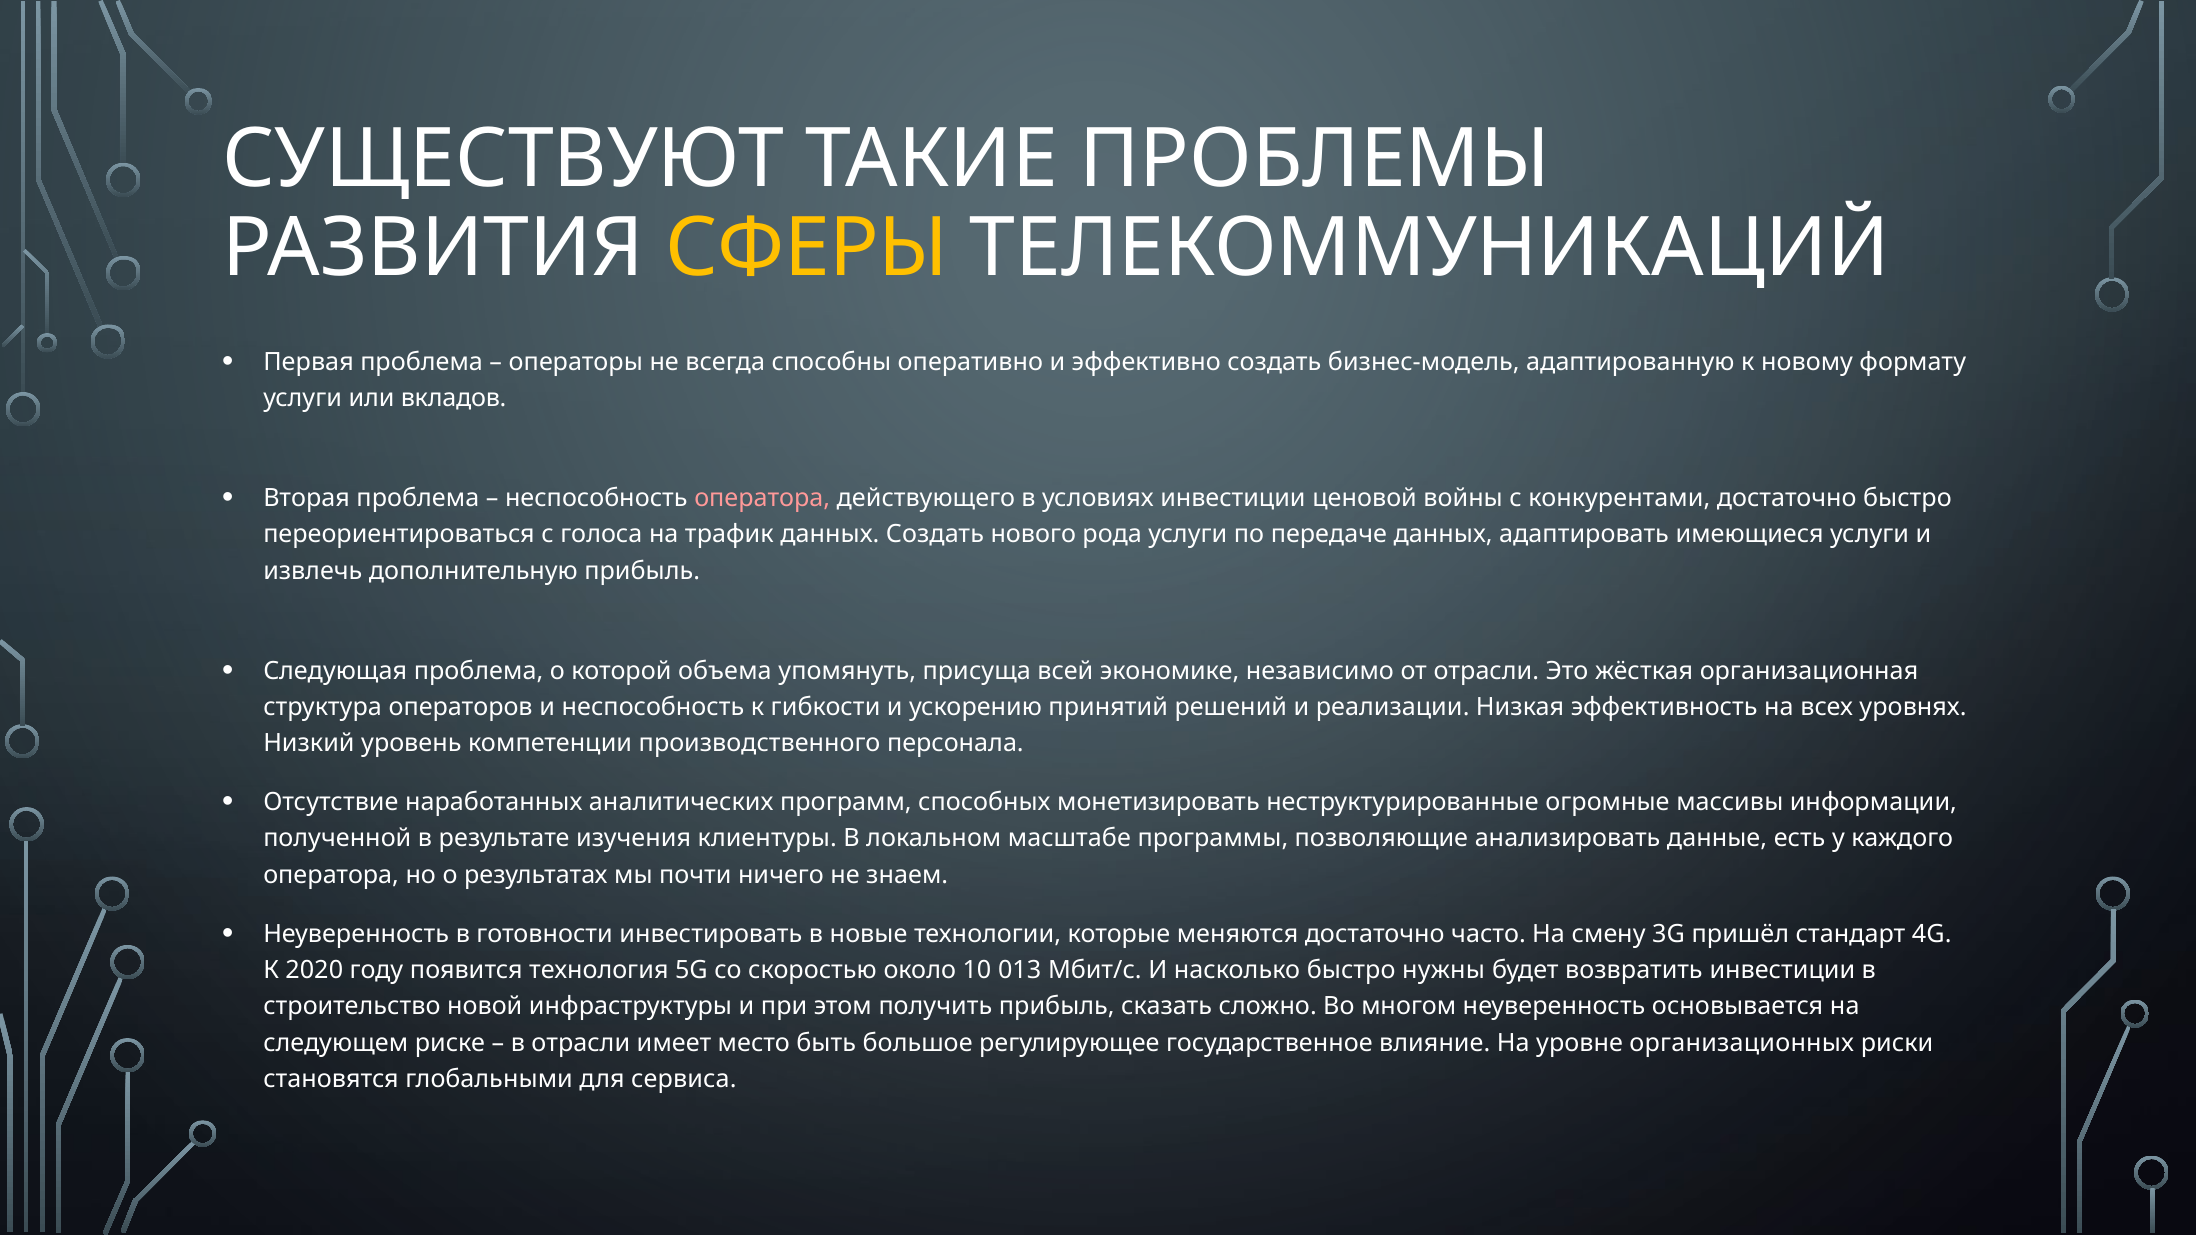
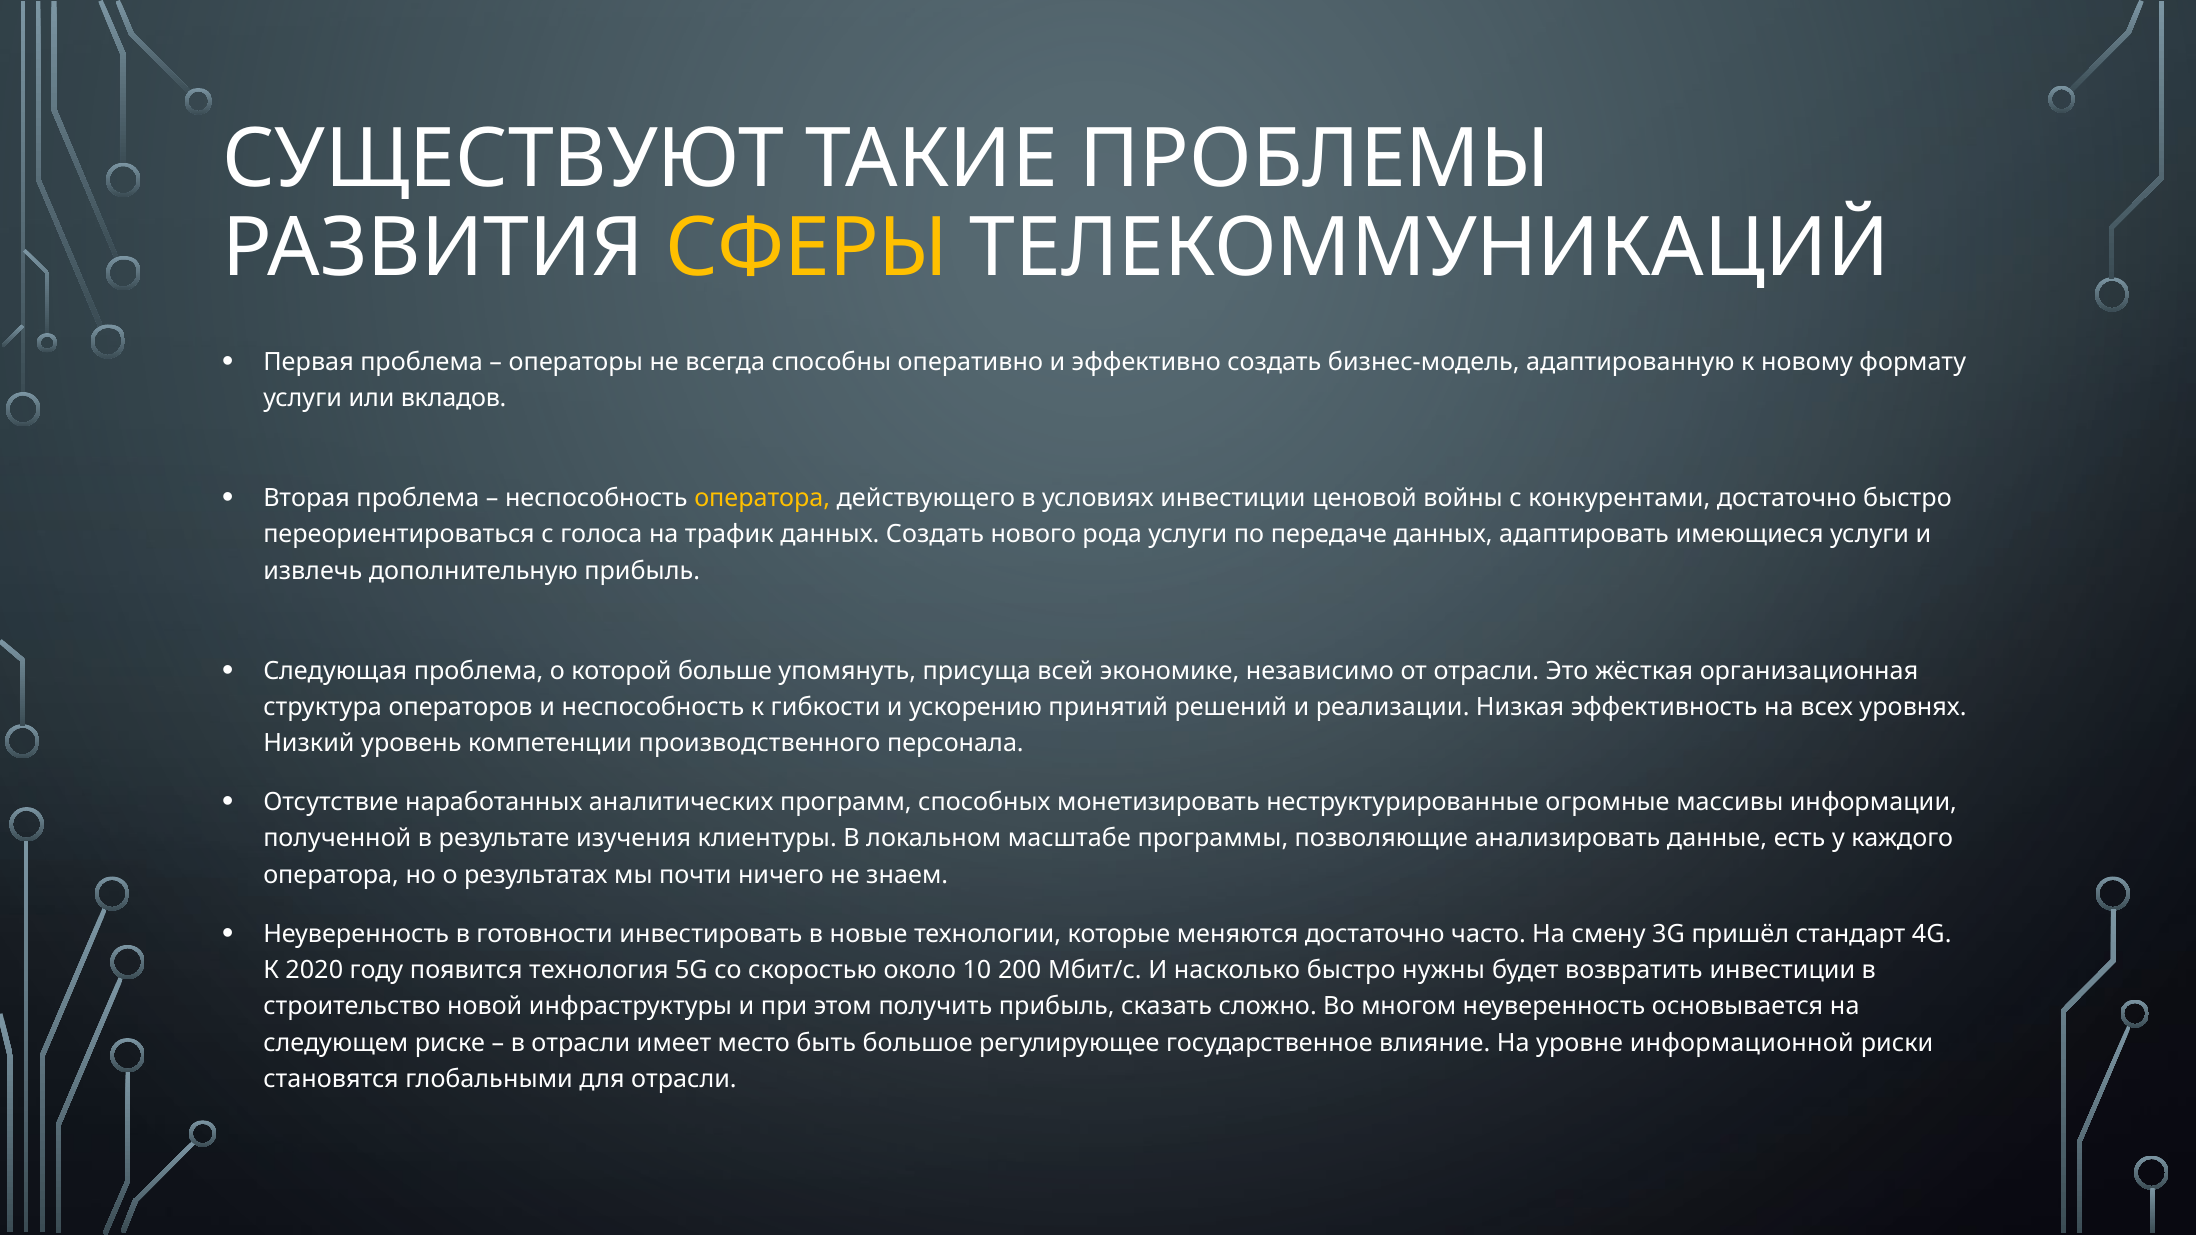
оператора at (762, 498) colour: pink -> yellow
объема: объема -> больше
013: 013 -> 200
организационных: организационных -> информационной
для сервиса: сервиса -> отрасли
